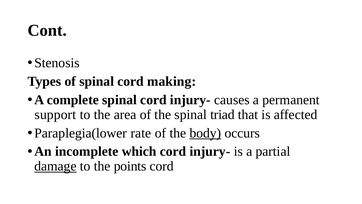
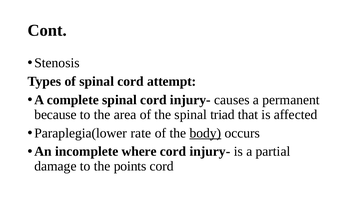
making: making -> attempt
support: support -> because
which: which -> where
damage underline: present -> none
